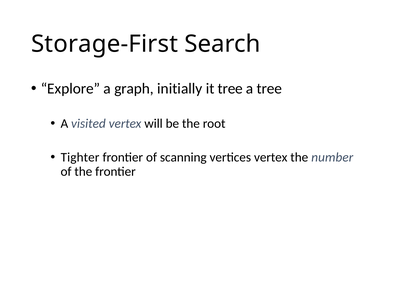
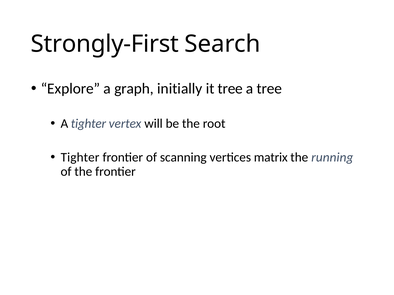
Storage-First: Storage-First -> Strongly-First
A visited: visited -> tighter
vertices vertex: vertex -> matrix
number: number -> running
